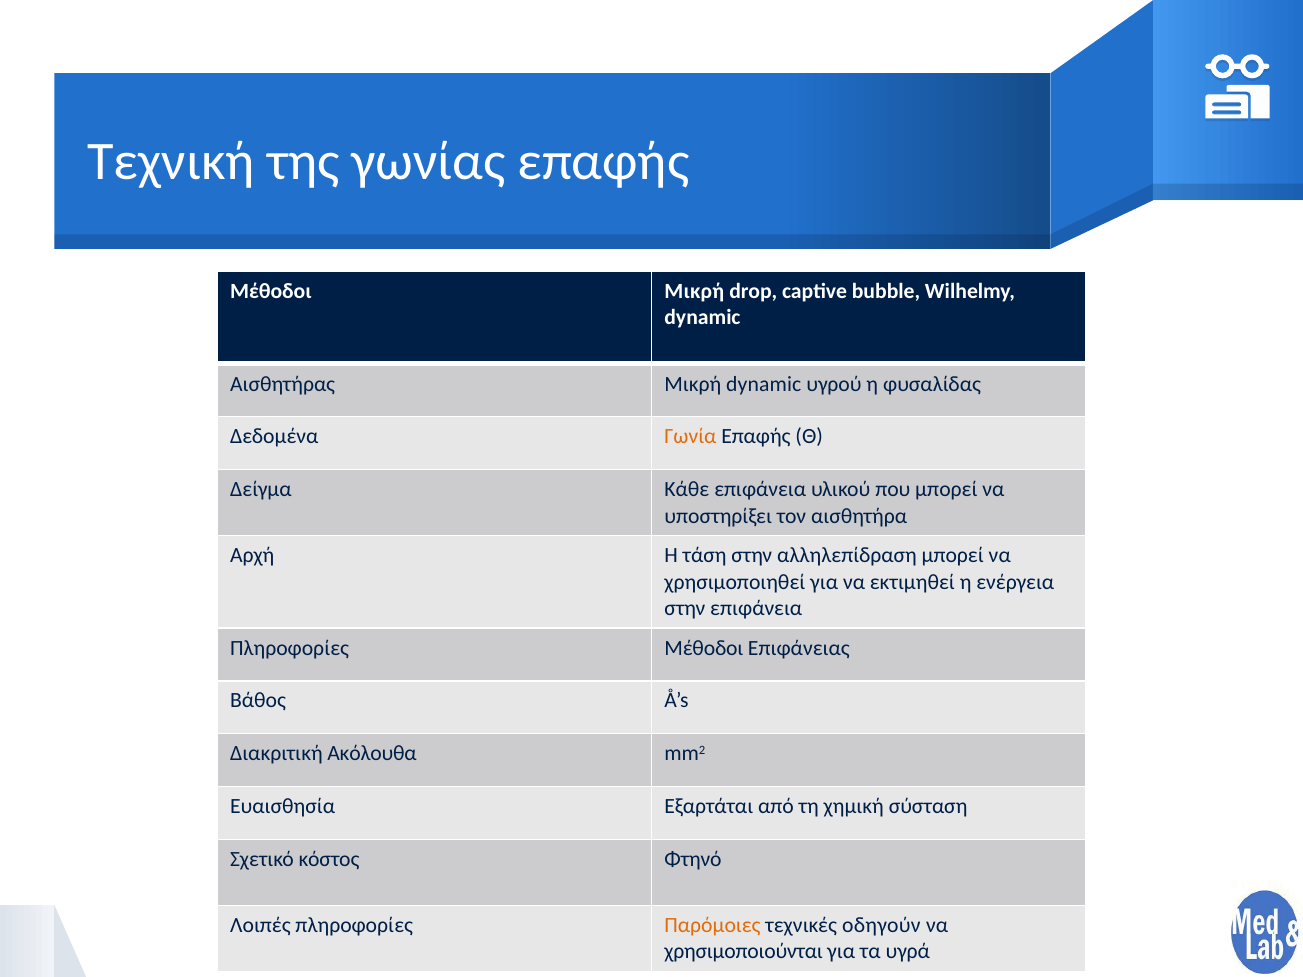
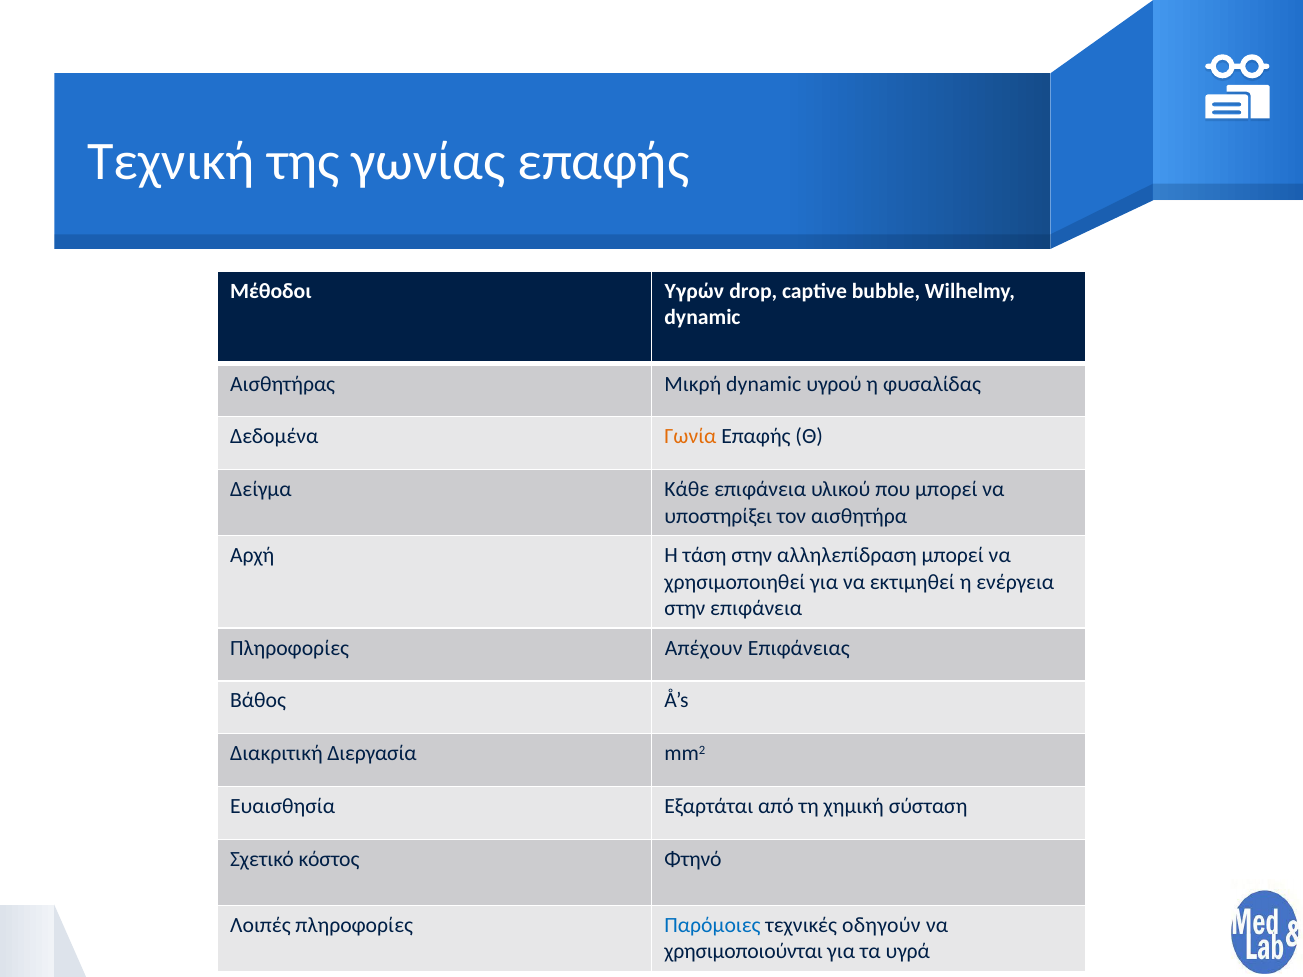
Μέθοδοι Μικρή: Μικρή -> Υγρών
Πληροφορίες Μέθοδοι: Μέθοδοι -> Απέχουν
Ακόλουθα: Ακόλουθα -> Διεργασία
Παρόμοιες colour: orange -> blue
